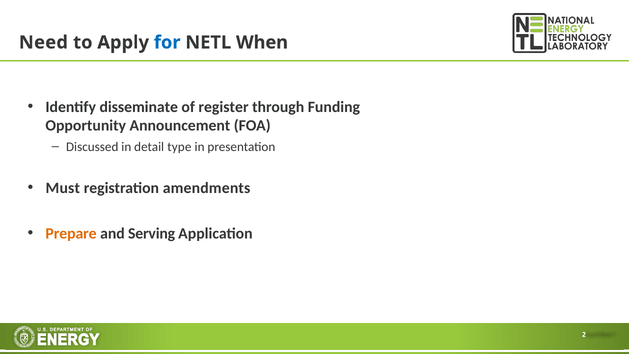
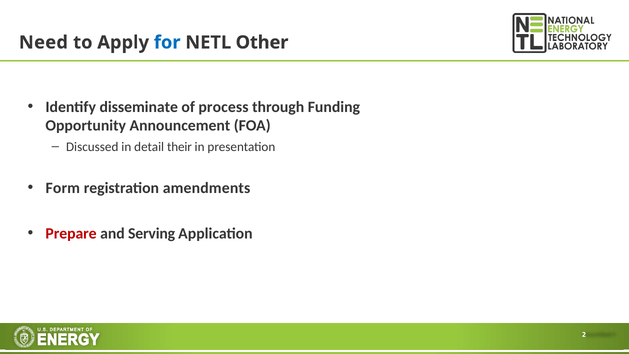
When: When -> Other
register: register -> process
type: type -> their
Must: Must -> Form
Prepare colour: orange -> red
